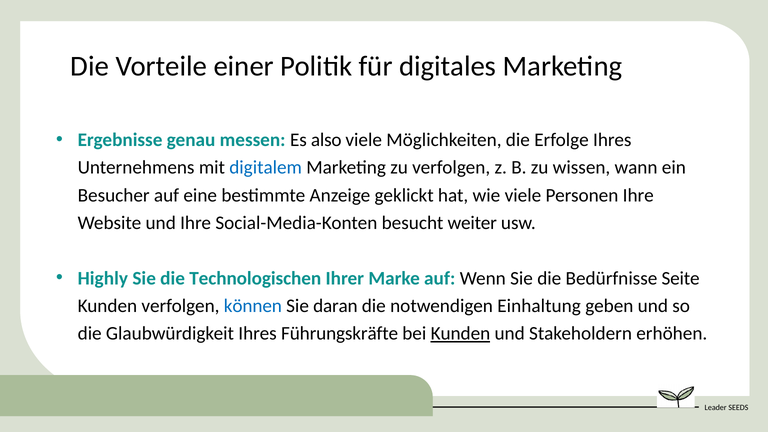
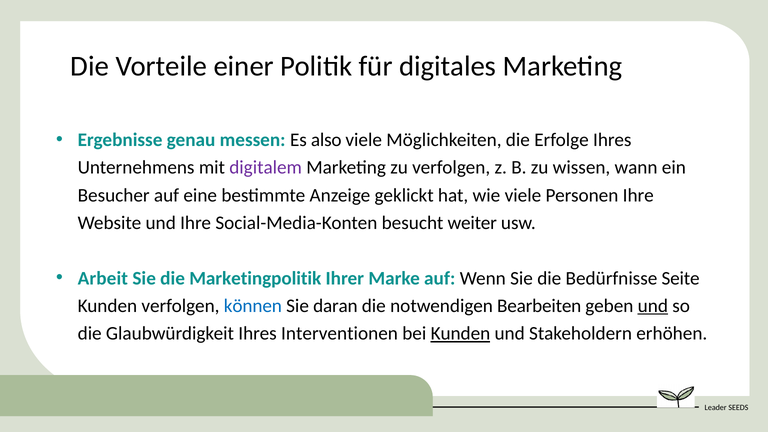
digitalem colour: blue -> purple
Highly: Highly -> Arbeit
Technologischen: Technologischen -> Marketingpolitik
Einhaltung: Einhaltung -> Bearbeiten
und at (653, 306) underline: none -> present
Führungskräfte: Führungskräfte -> Interventionen
